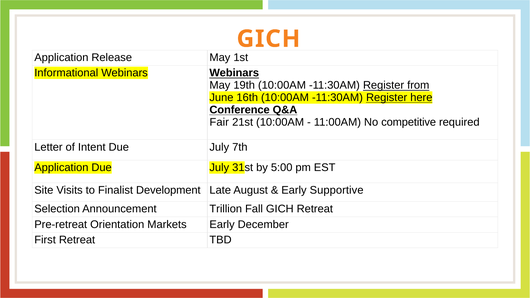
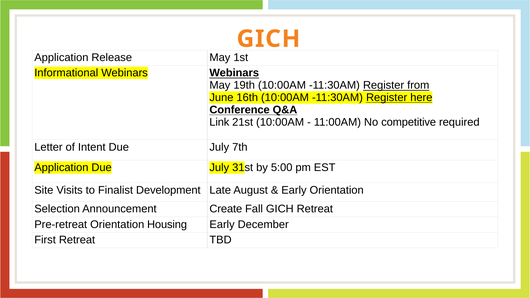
Fair: Fair -> Link
Early Supportive: Supportive -> Orientation
Trillion: Trillion -> Create
Markets: Markets -> Housing
